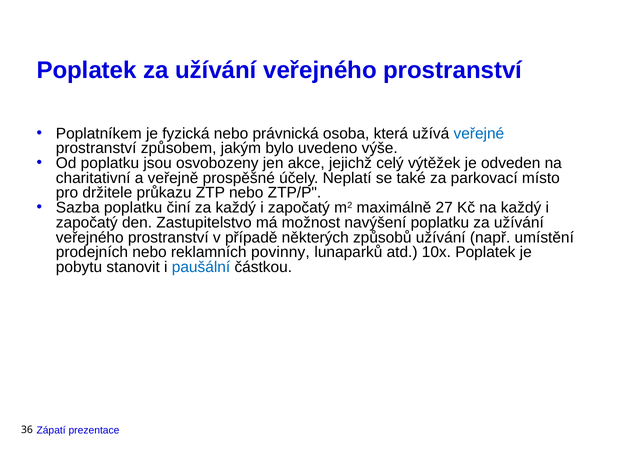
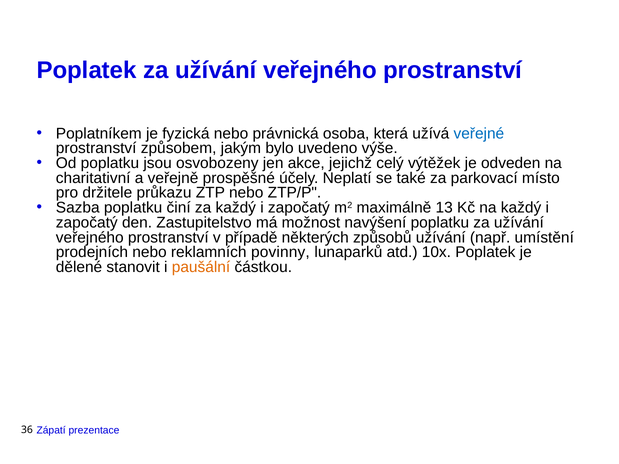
27: 27 -> 13
pobytu: pobytu -> dělené
paušální colour: blue -> orange
